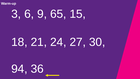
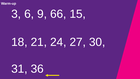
65: 65 -> 66
94: 94 -> 31
